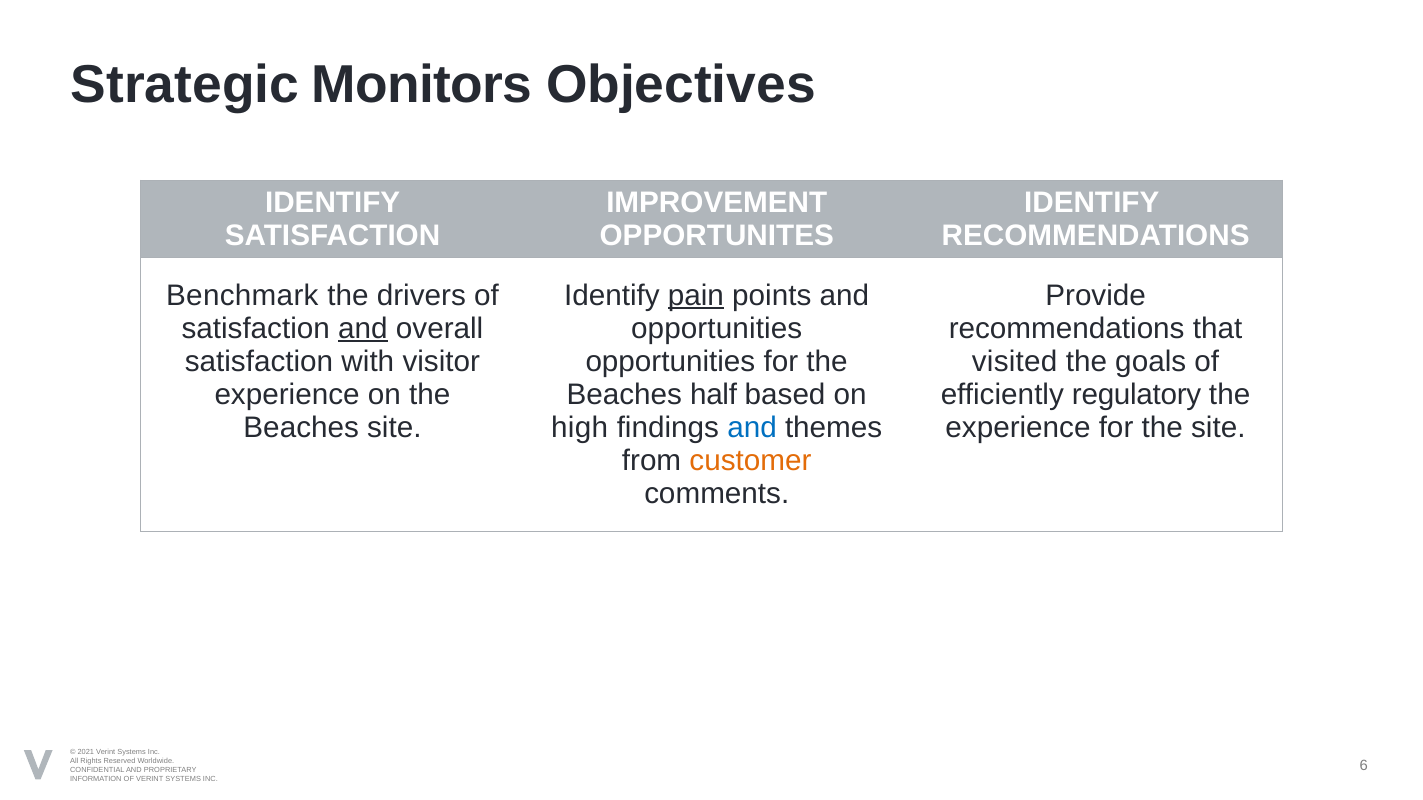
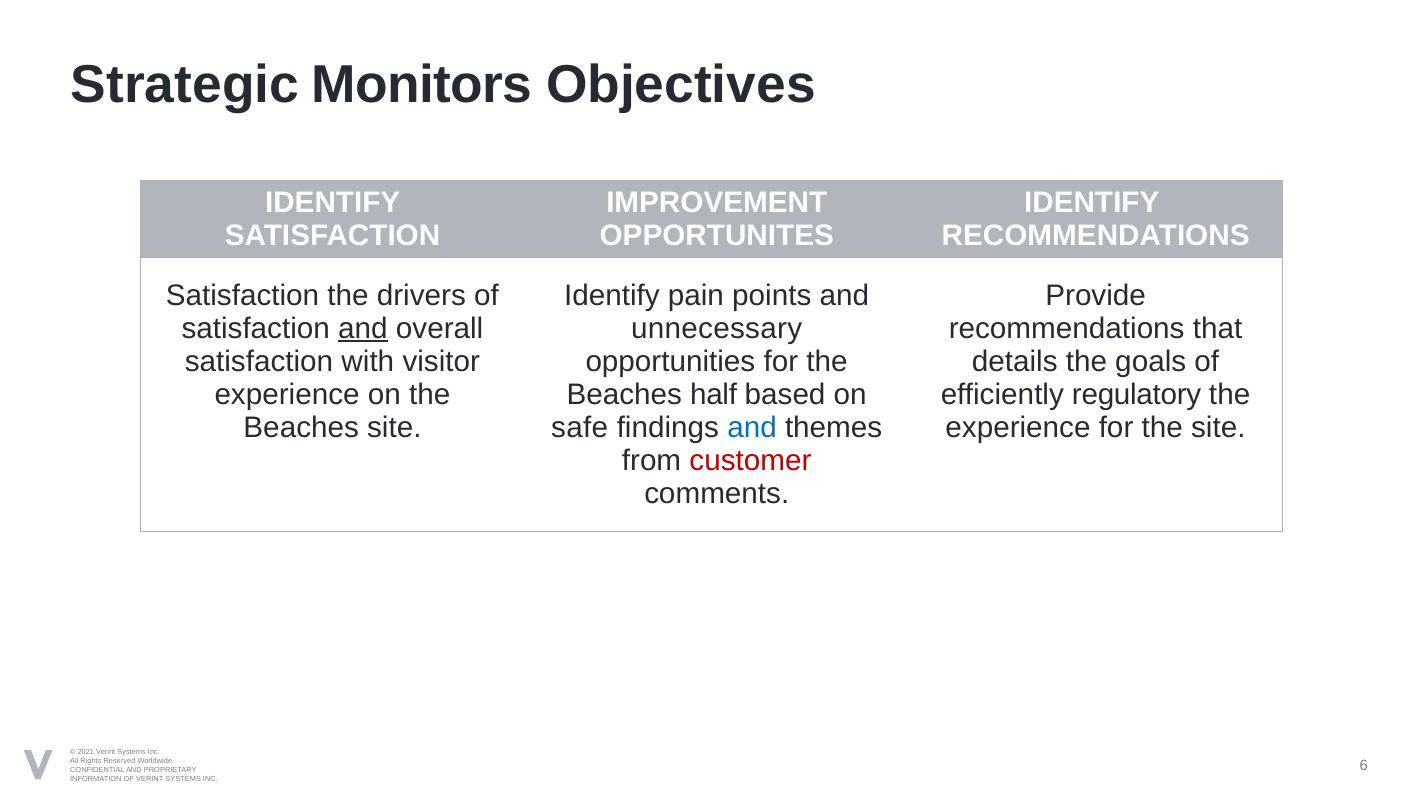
Benchmark at (242, 296): Benchmark -> Satisfaction
pain underline: present -> none
opportunities at (717, 329): opportunities -> unnecessary
visited: visited -> details
high: high -> safe
customer colour: orange -> red
